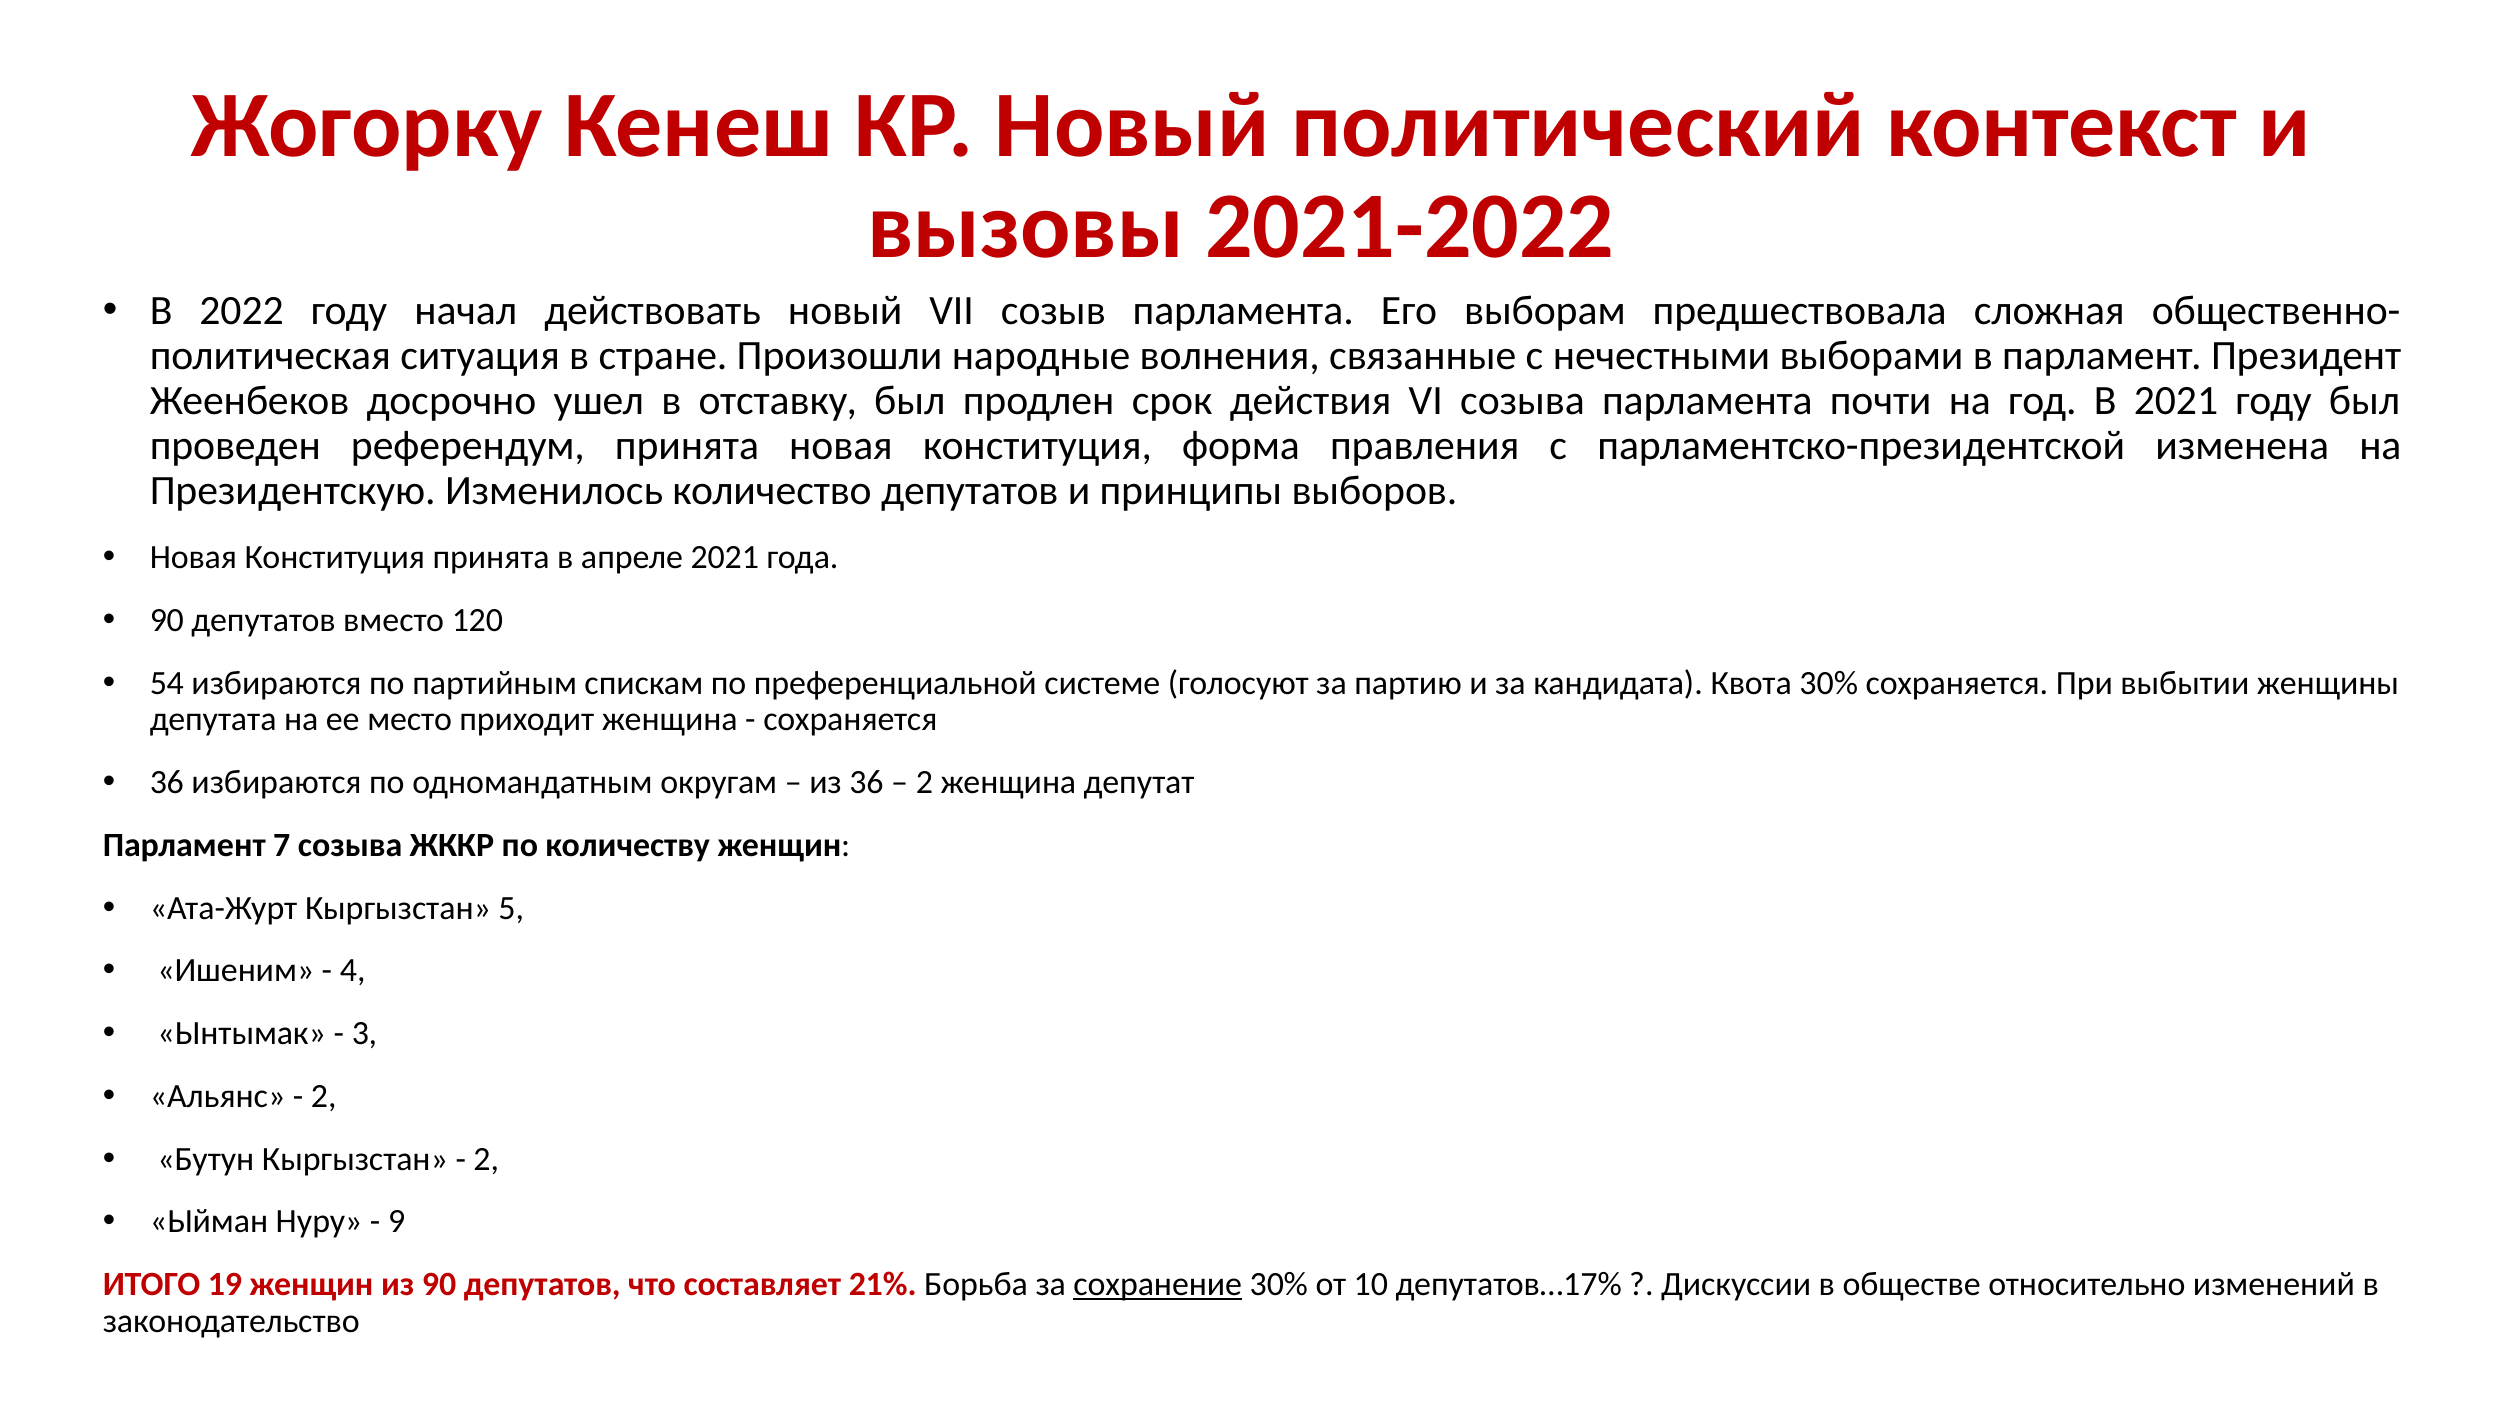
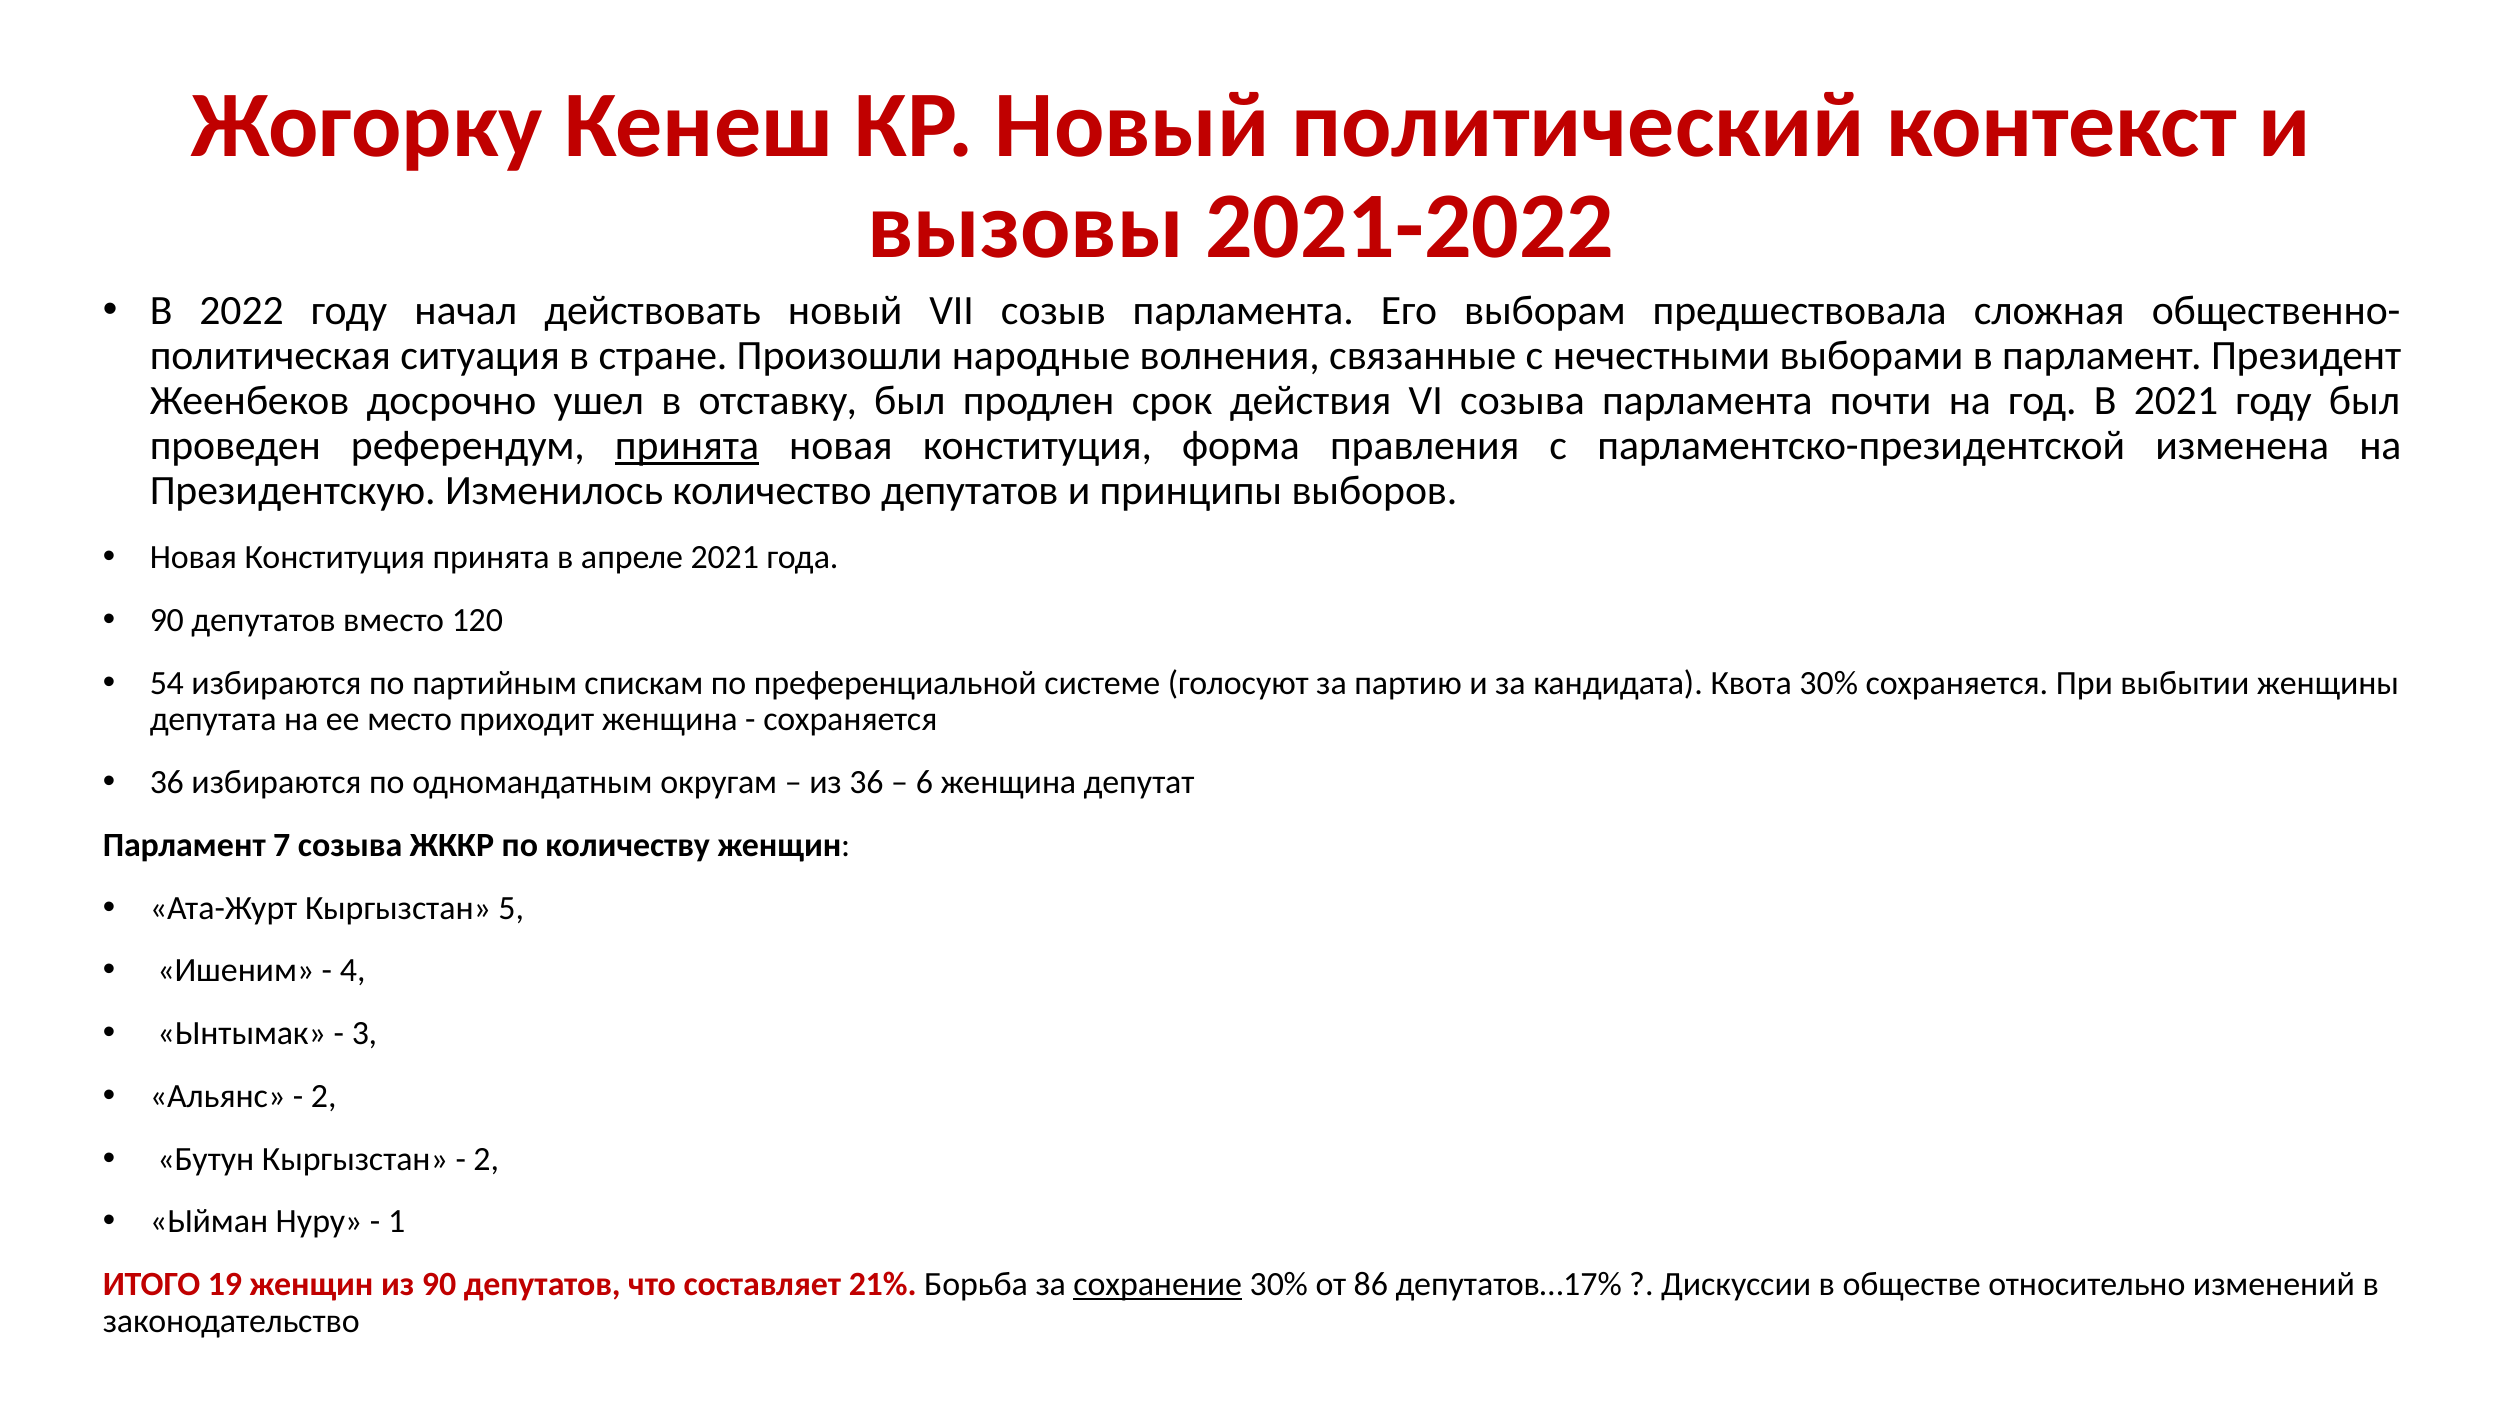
принята at (687, 446) underline: none -> present
2 at (924, 783): 2 -> 6
9: 9 -> 1
10: 10 -> 86
